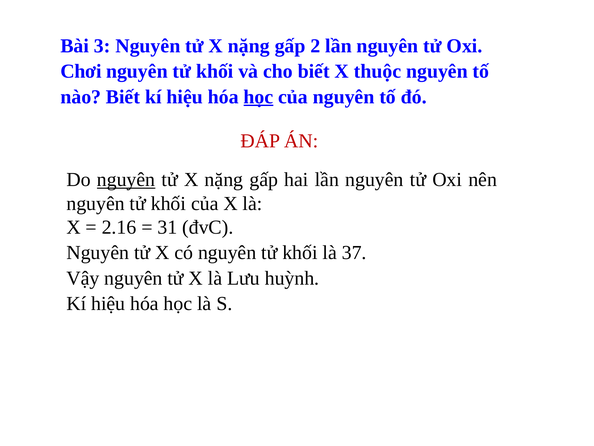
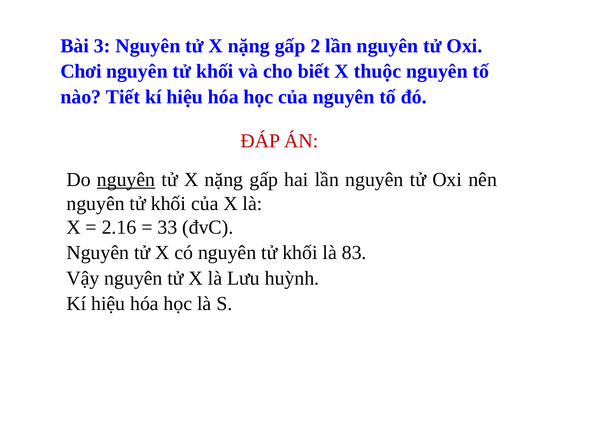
nào Biết: Biết -> Tiết
học at (258, 97) underline: present -> none
31: 31 -> 33
37: 37 -> 83
